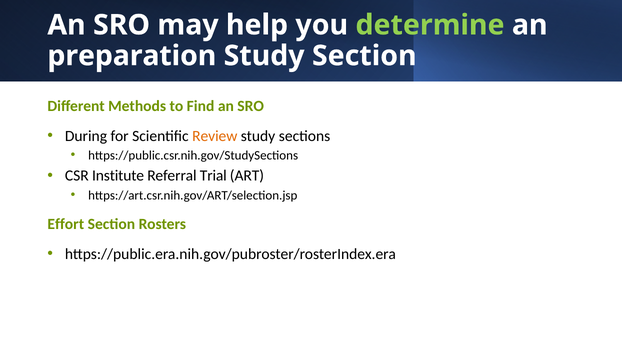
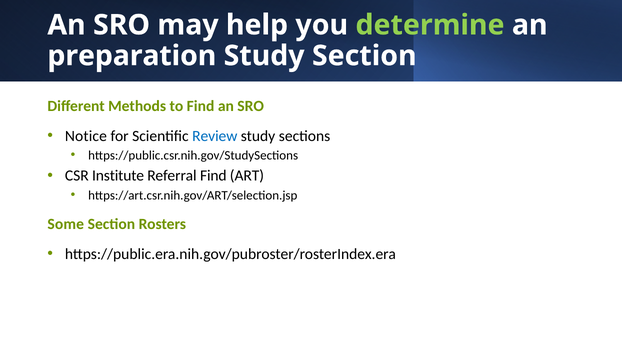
During: During -> Notice
Review colour: orange -> blue
Referral Trial: Trial -> Find
Effort: Effort -> Some
